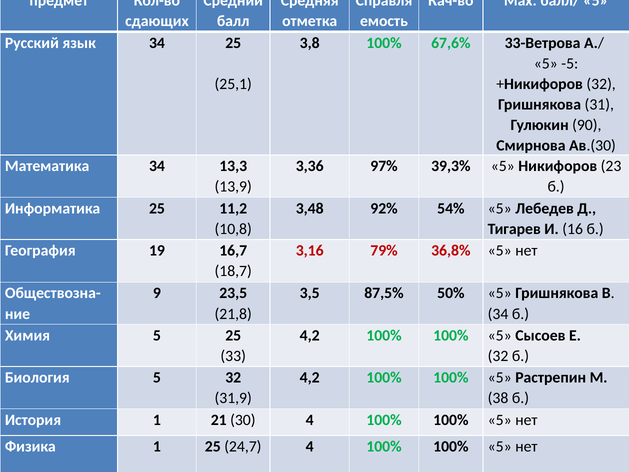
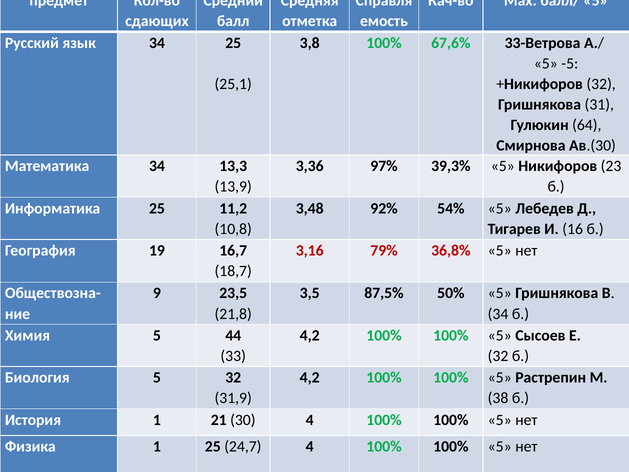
90: 90 -> 64
5 25: 25 -> 44
